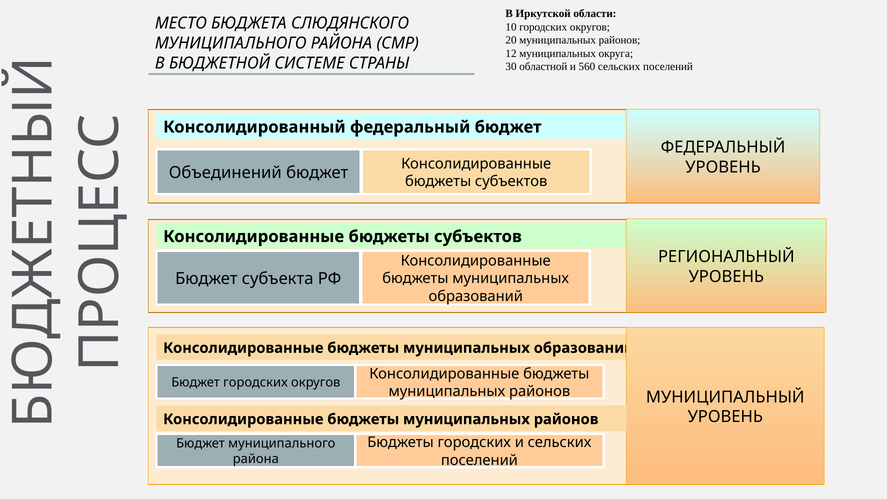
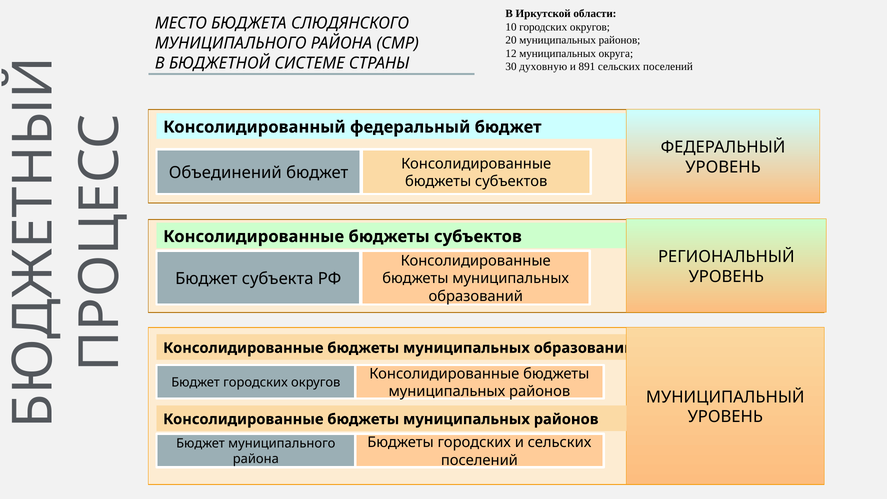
областной: областной -> духовную
560: 560 -> 891
